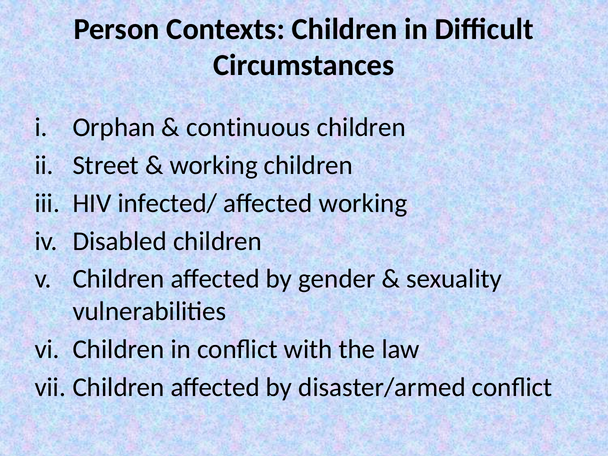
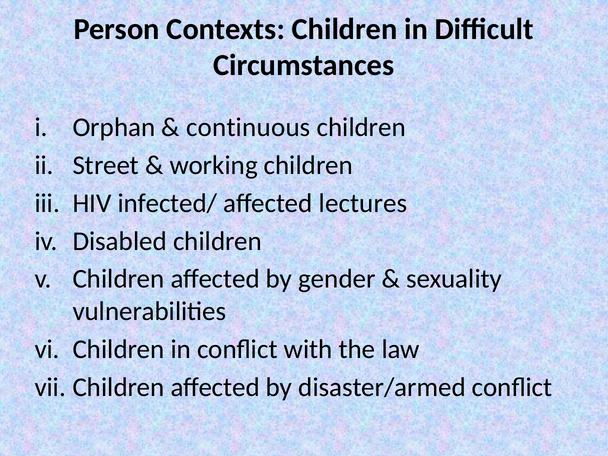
affected working: working -> lectures
